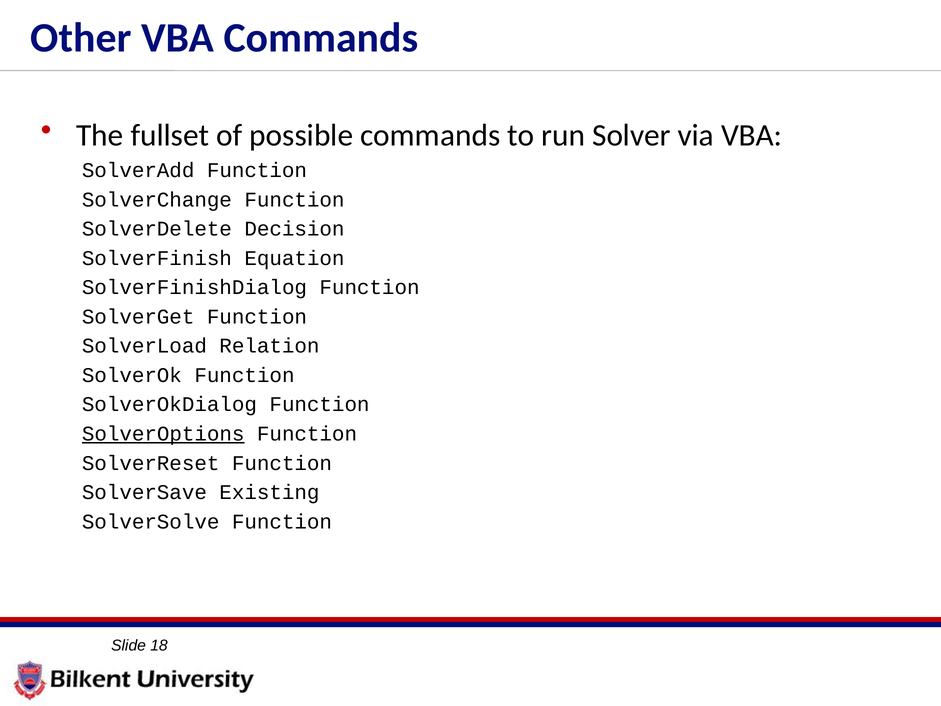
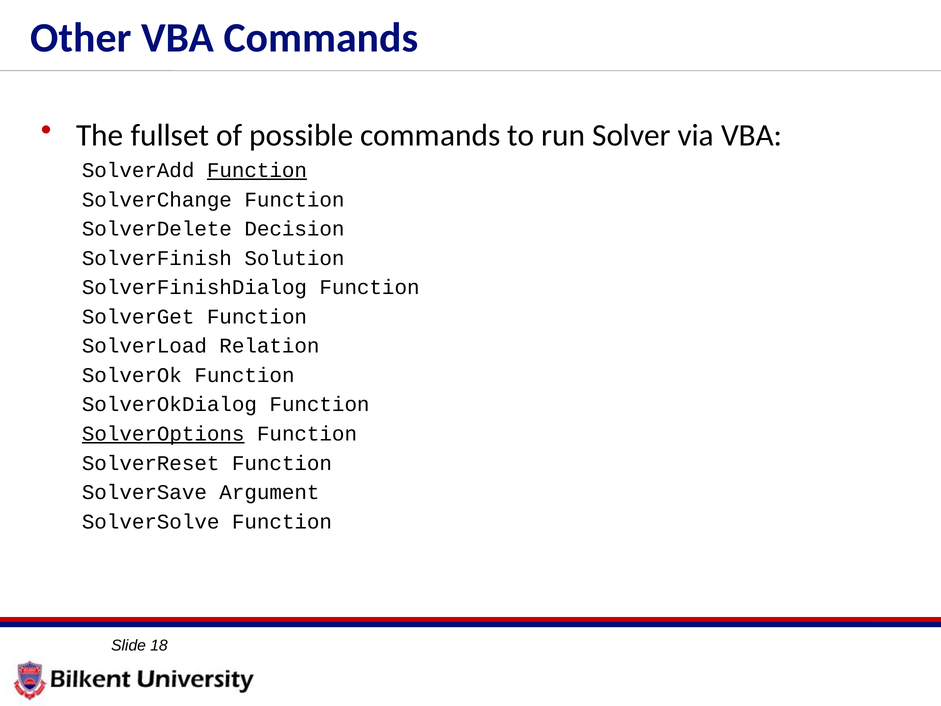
Function at (257, 170) underline: none -> present
Equation: Equation -> Solution
Existing: Existing -> Argument
